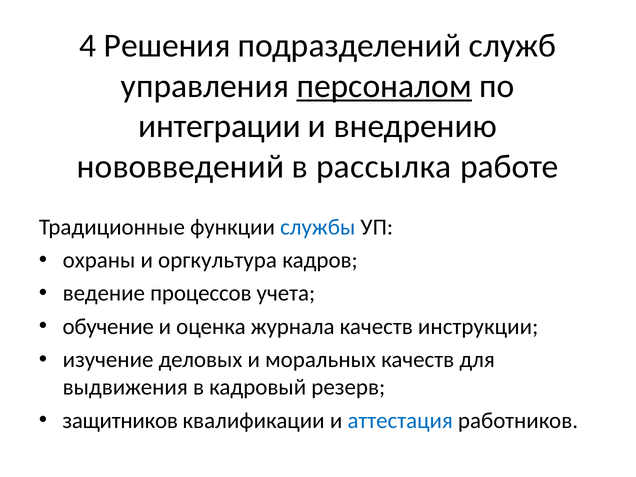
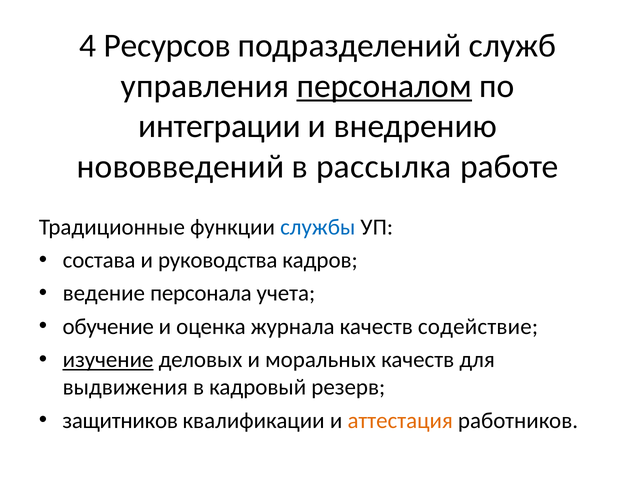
Решения: Решения -> Ресурсов
охраны: охраны -> состава
оргкультура: оргкультура -> руководства
процессов: процессов -> персонала
инструкции: инструкции -> содействие
изучение underline: none -> present
аттестация colour: blue -> orange
